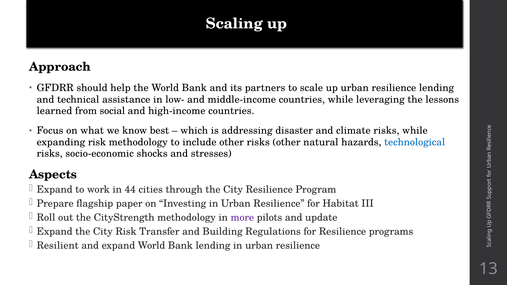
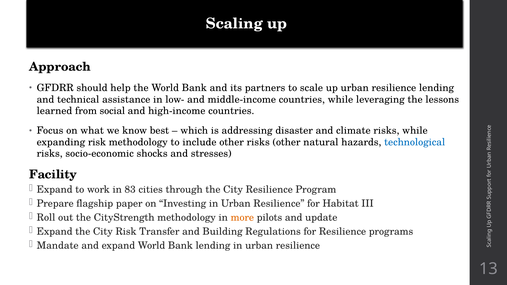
Aspects: Aspects -> Facility
44: 44 -> 83
more colour: purple -> orange
Resilient: Resilient -> Mandate
